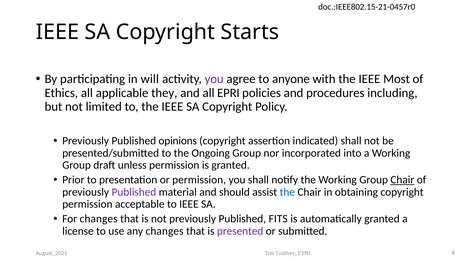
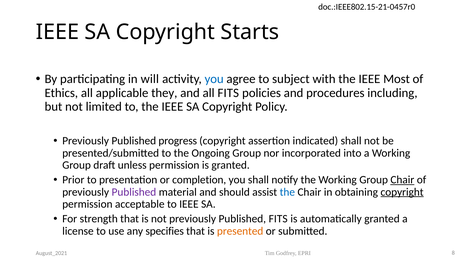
you at (214, 79) colour: purple -> blue
anyone: anyone -> subject
all EPRI: EPRI -> FITS
opinions: opinions -> progress
or permission: permission -> completion
copyright at (402, 192) underline: none -> present
For changes: changes -> strength
any changes: changes -> specifies
presented colour: purple -> orange
